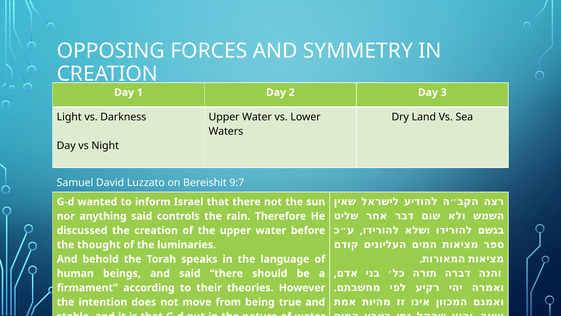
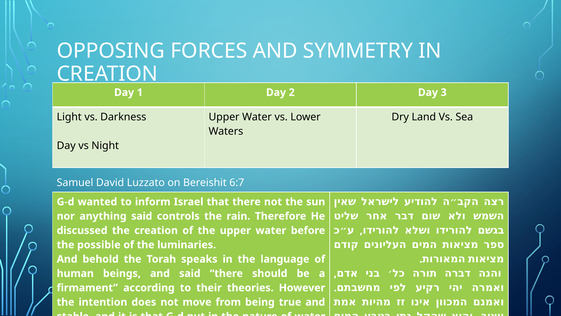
9:7: 9:7 -> 6:7
thought: thought -> possible
